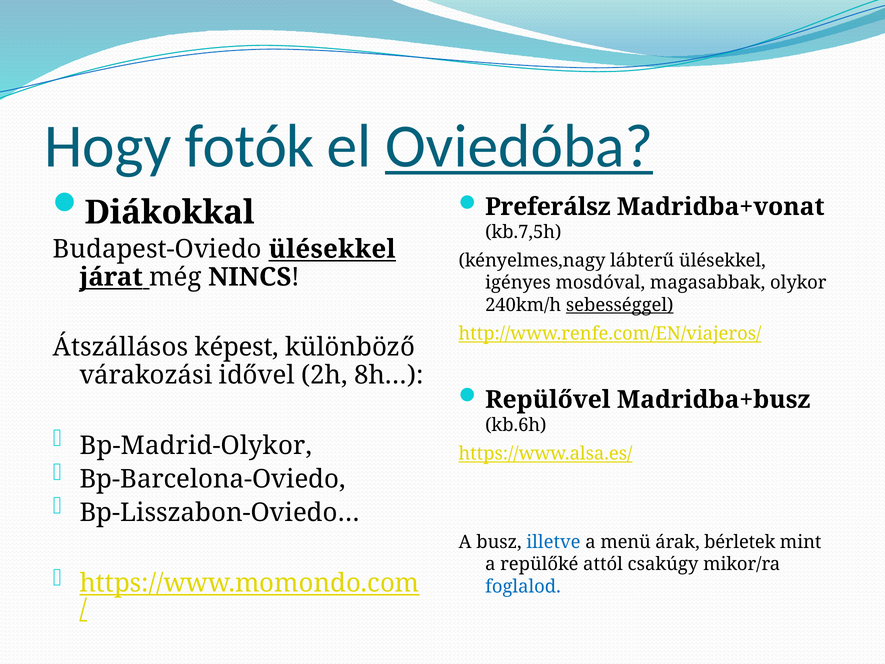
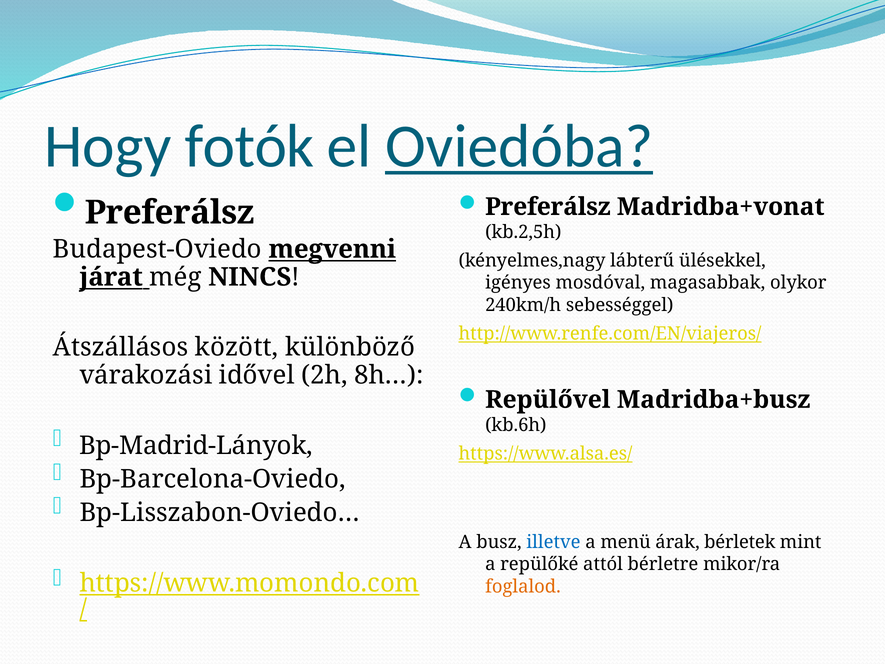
Diákokkal at (170, 212): Diákokkal -> Preferálsz
kb.7,5h: kb.7,5h -> kb.2,5h
Budapest-Oviedo ülésekkel: ülésekkel -> megvenni
sebességgel underline: present -> none
képest: képest -> között
Bp-Madrid-Olykor: Bp-Madrid-Olykor -> Bp-Madrid-Lányok
csakúgy: csakúgy -> bérletre
foglalod colour: blue -> orange
